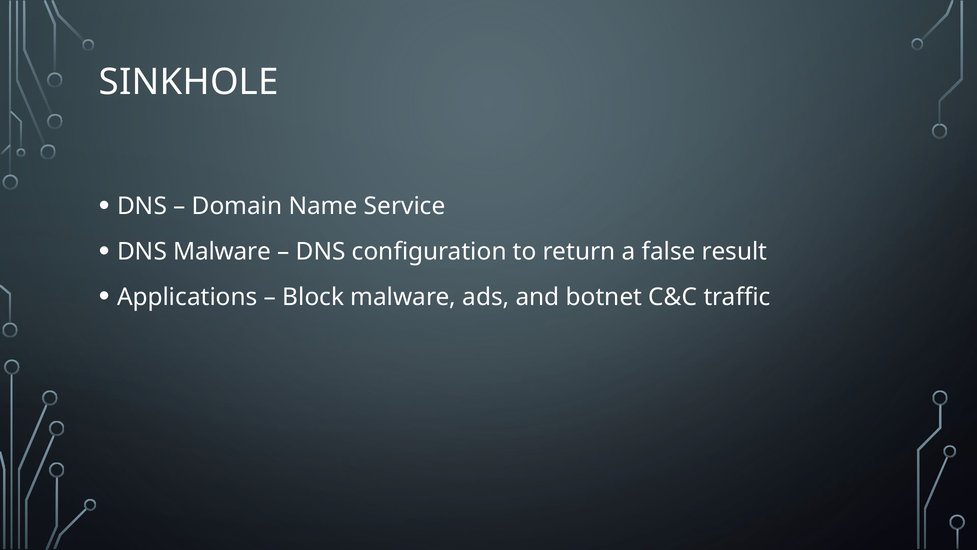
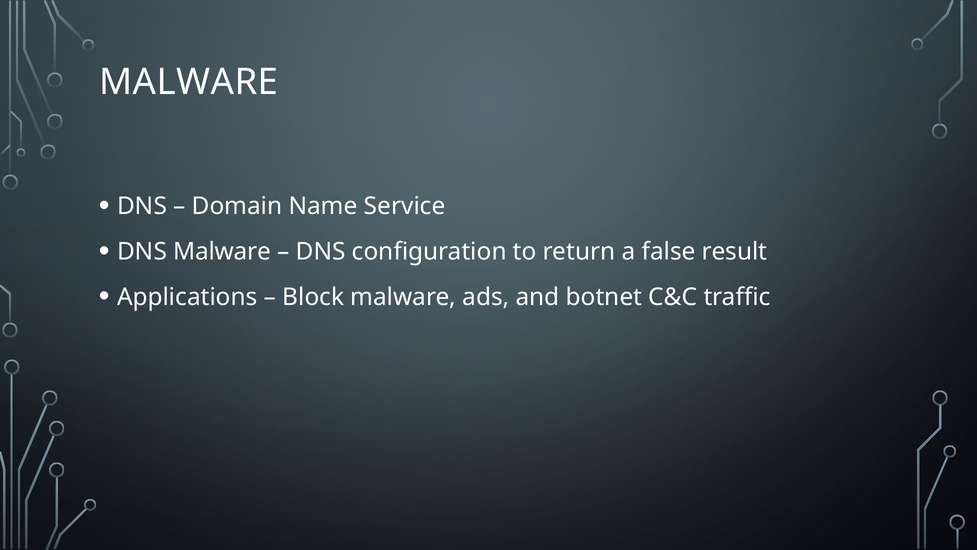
SINKHOLE at (189, 82): SINKHOLE -> MALWARE
